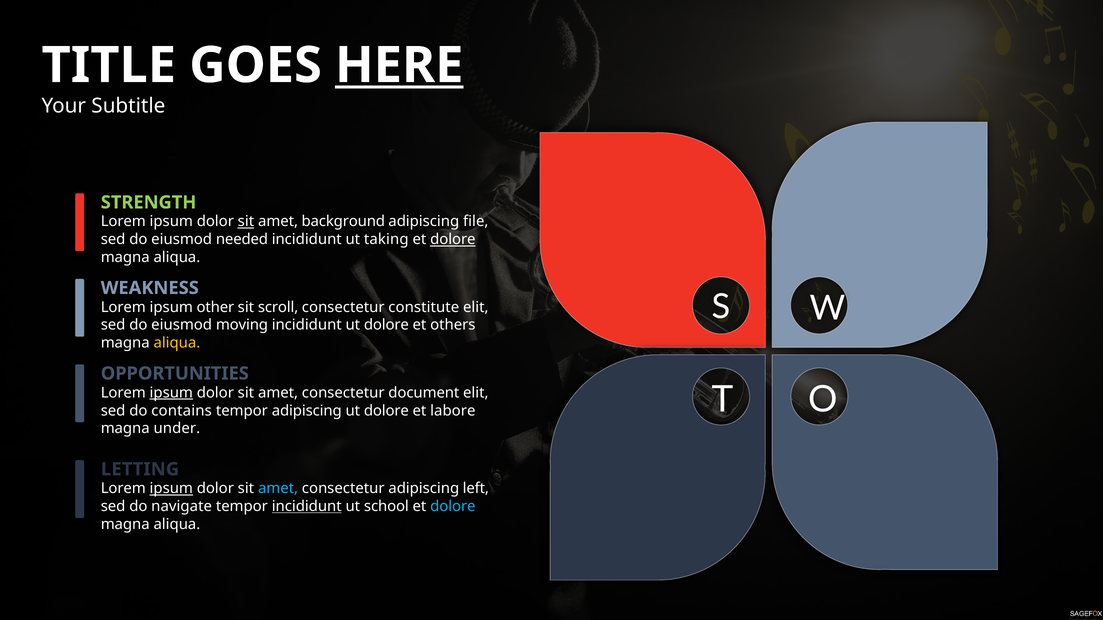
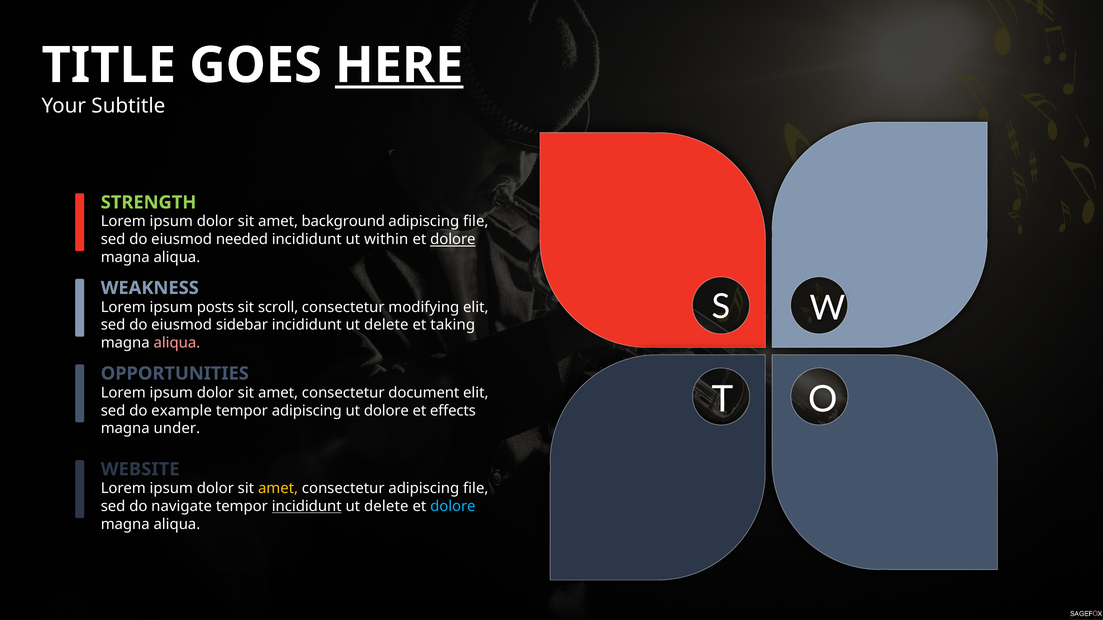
sit at (246, 222) underline: present -> none
taking: taking -> within
other: other -> posts
constitute: constitute -> modifying
moving: moving -> sidebar
dolore at (386, 325): dolore -> delete
others: others -> taking
aliqua at (177, 343) colour: yellow -> pink
ipsum at (171, 393) underline: present -> none
contains: contains -> example
labore: labore -> effects
LETTING: LETTING -> WEBSITE
ipsum at (171, 489) underline: present -> none
amet at (278, 489) colour: light blue -> yellow
consectetur adipiscing left: left -> file
school at (386, 507): school -> delete
